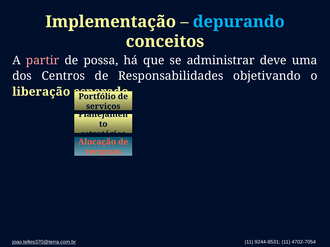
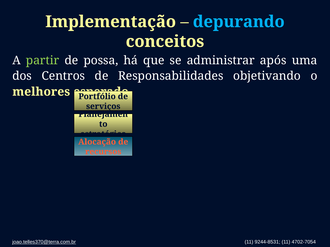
partir colour: pink -> light green
deve: deve -> após
liberação: liberação -> melhores
